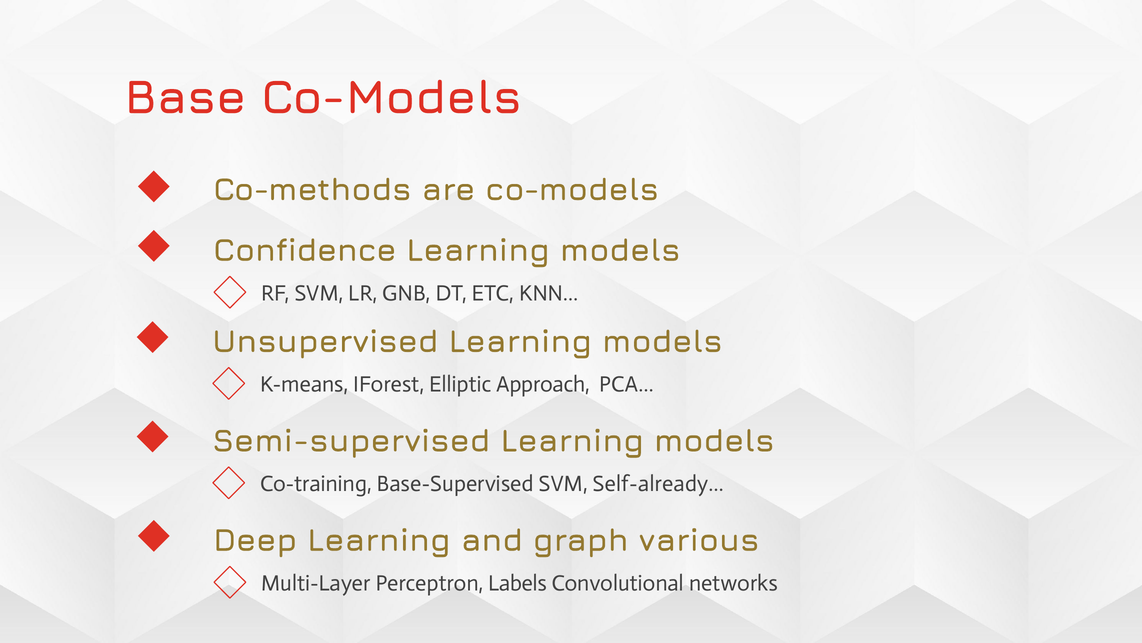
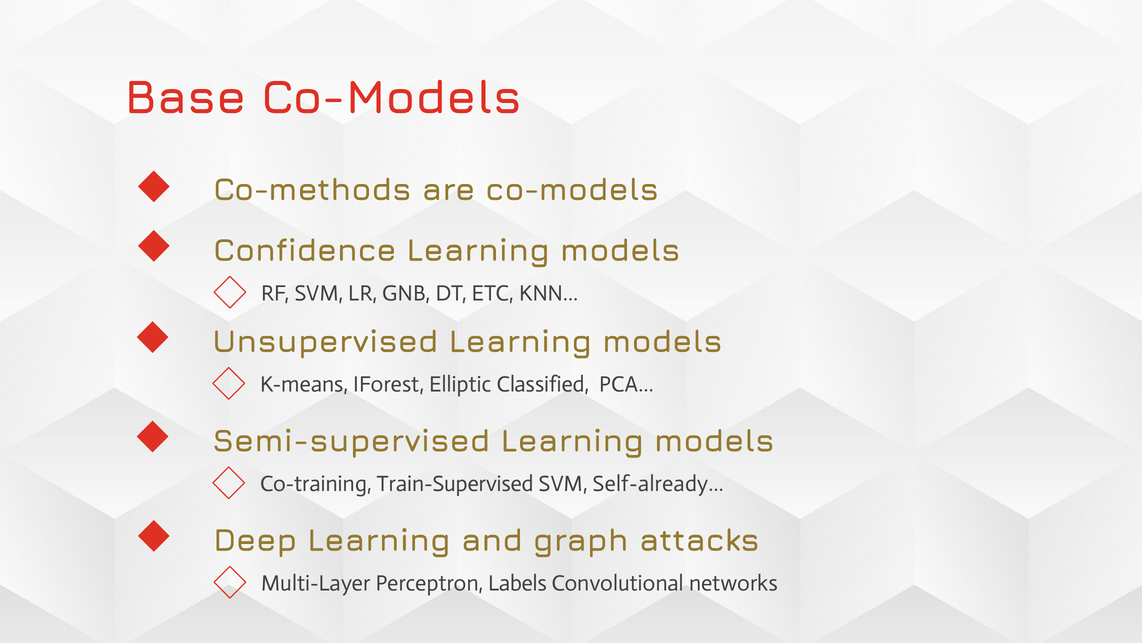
Approach: Approach -> Classified
Base-Supervised: Base-Supervised -> Train-Supervised
various: various -> attacks
